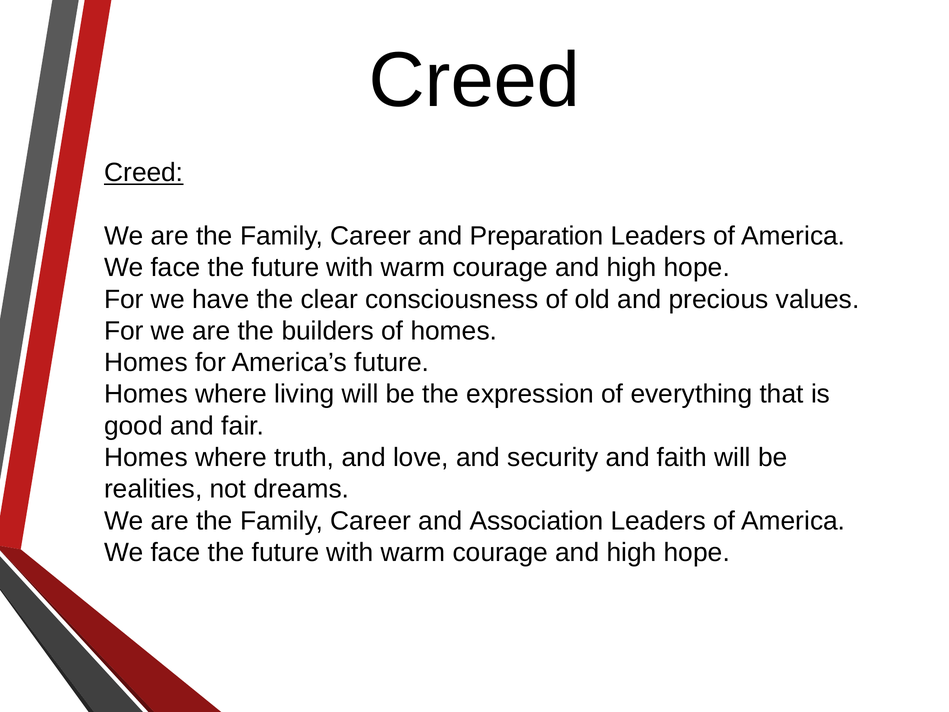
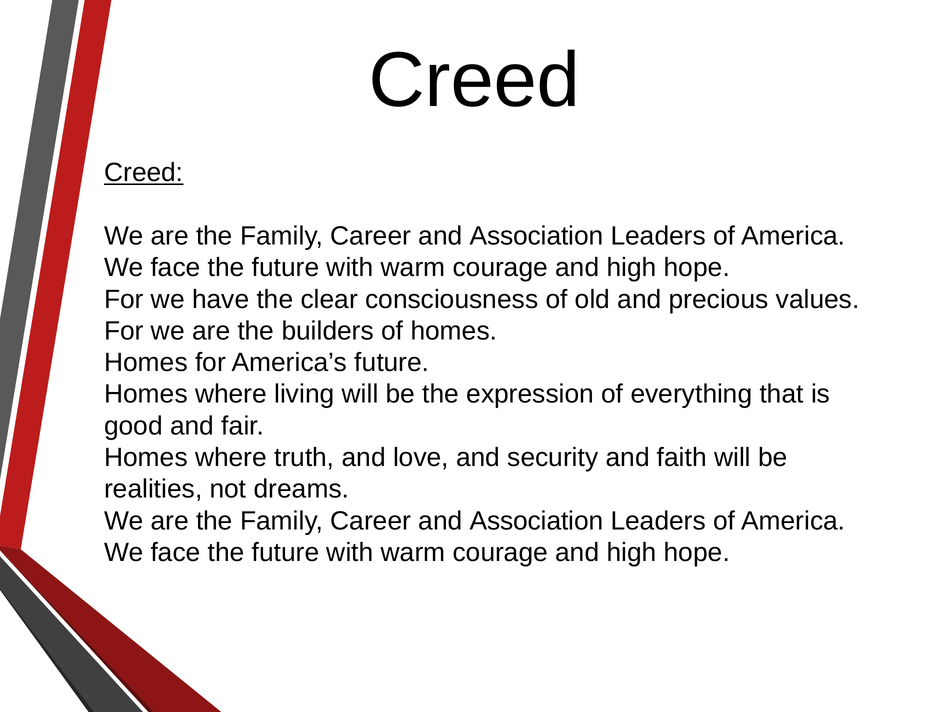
Preparation at (537, 236): Preparation -> Association
